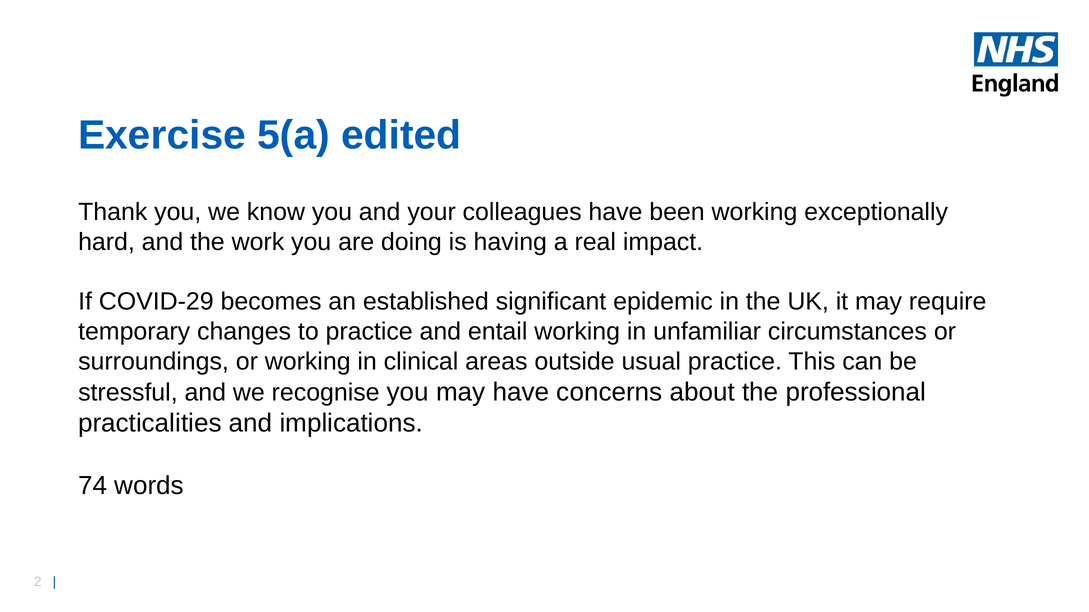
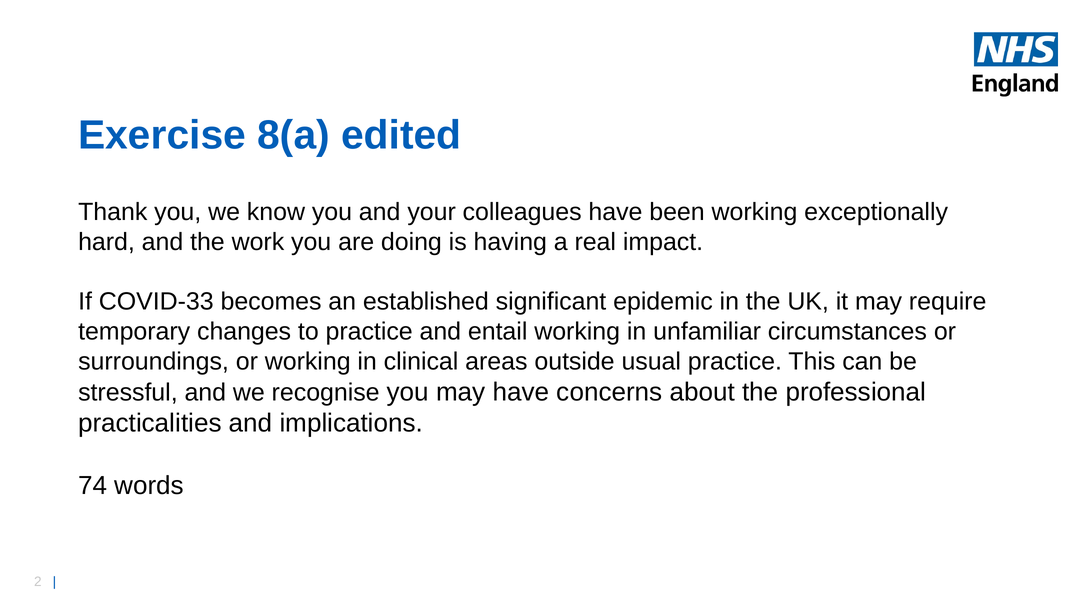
5(a: 5(a -> 8(a
COVID-29: COVID-29 -> COVID-33
